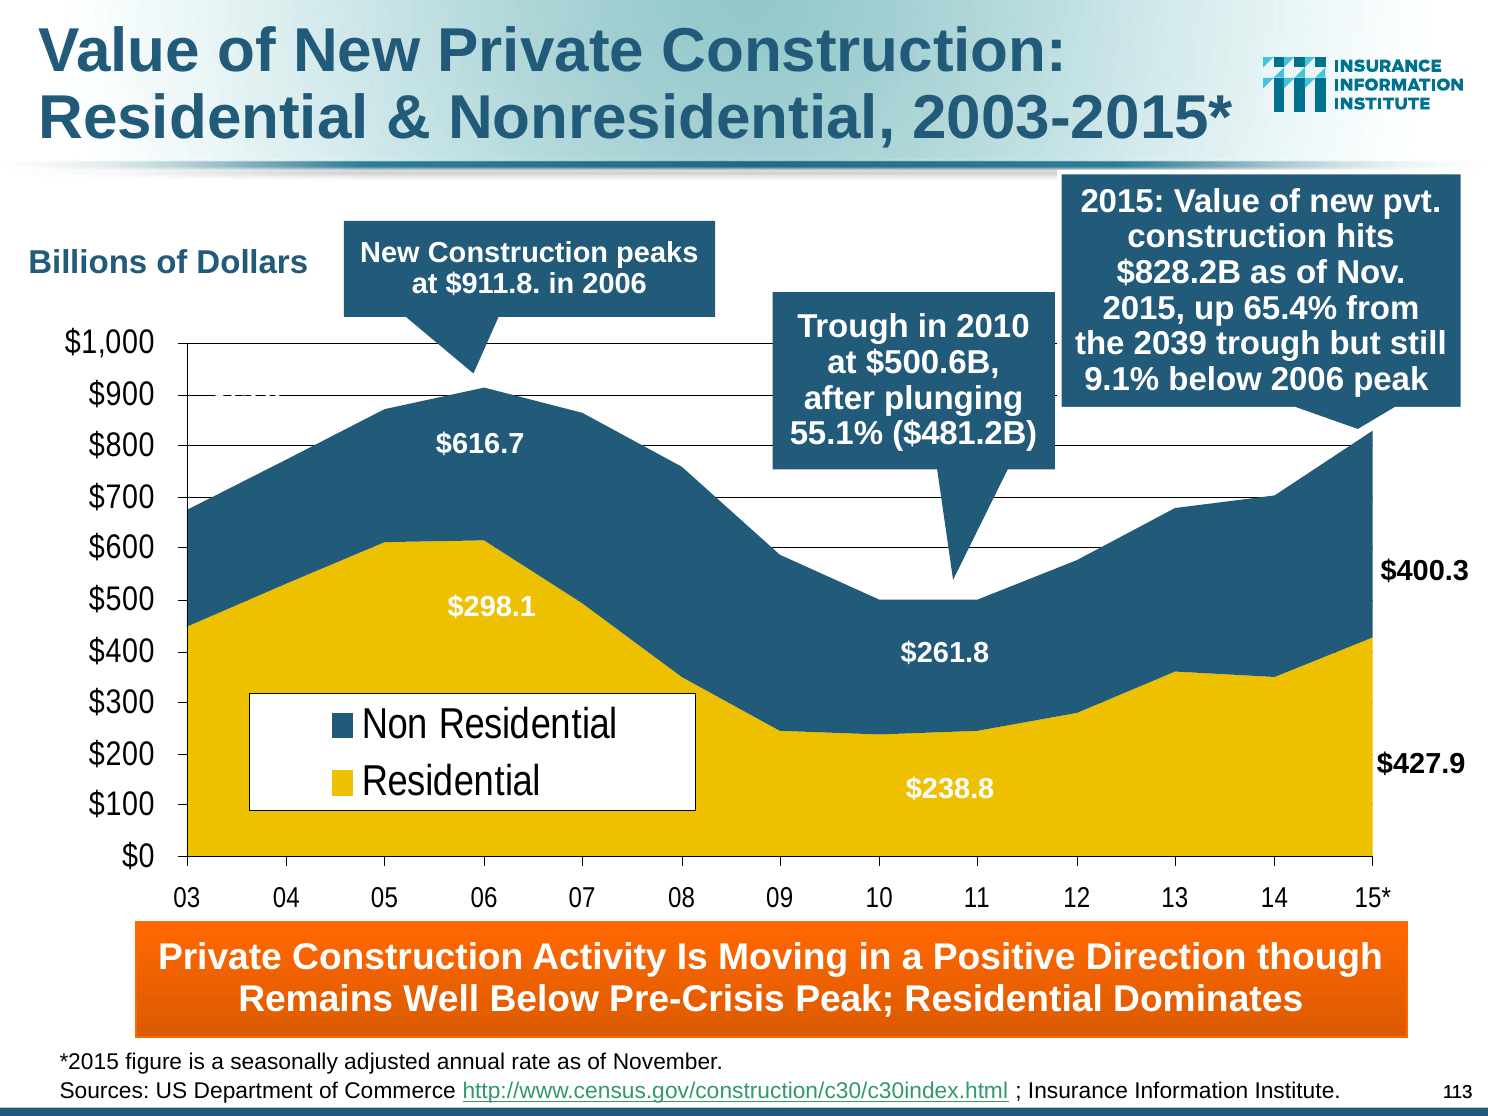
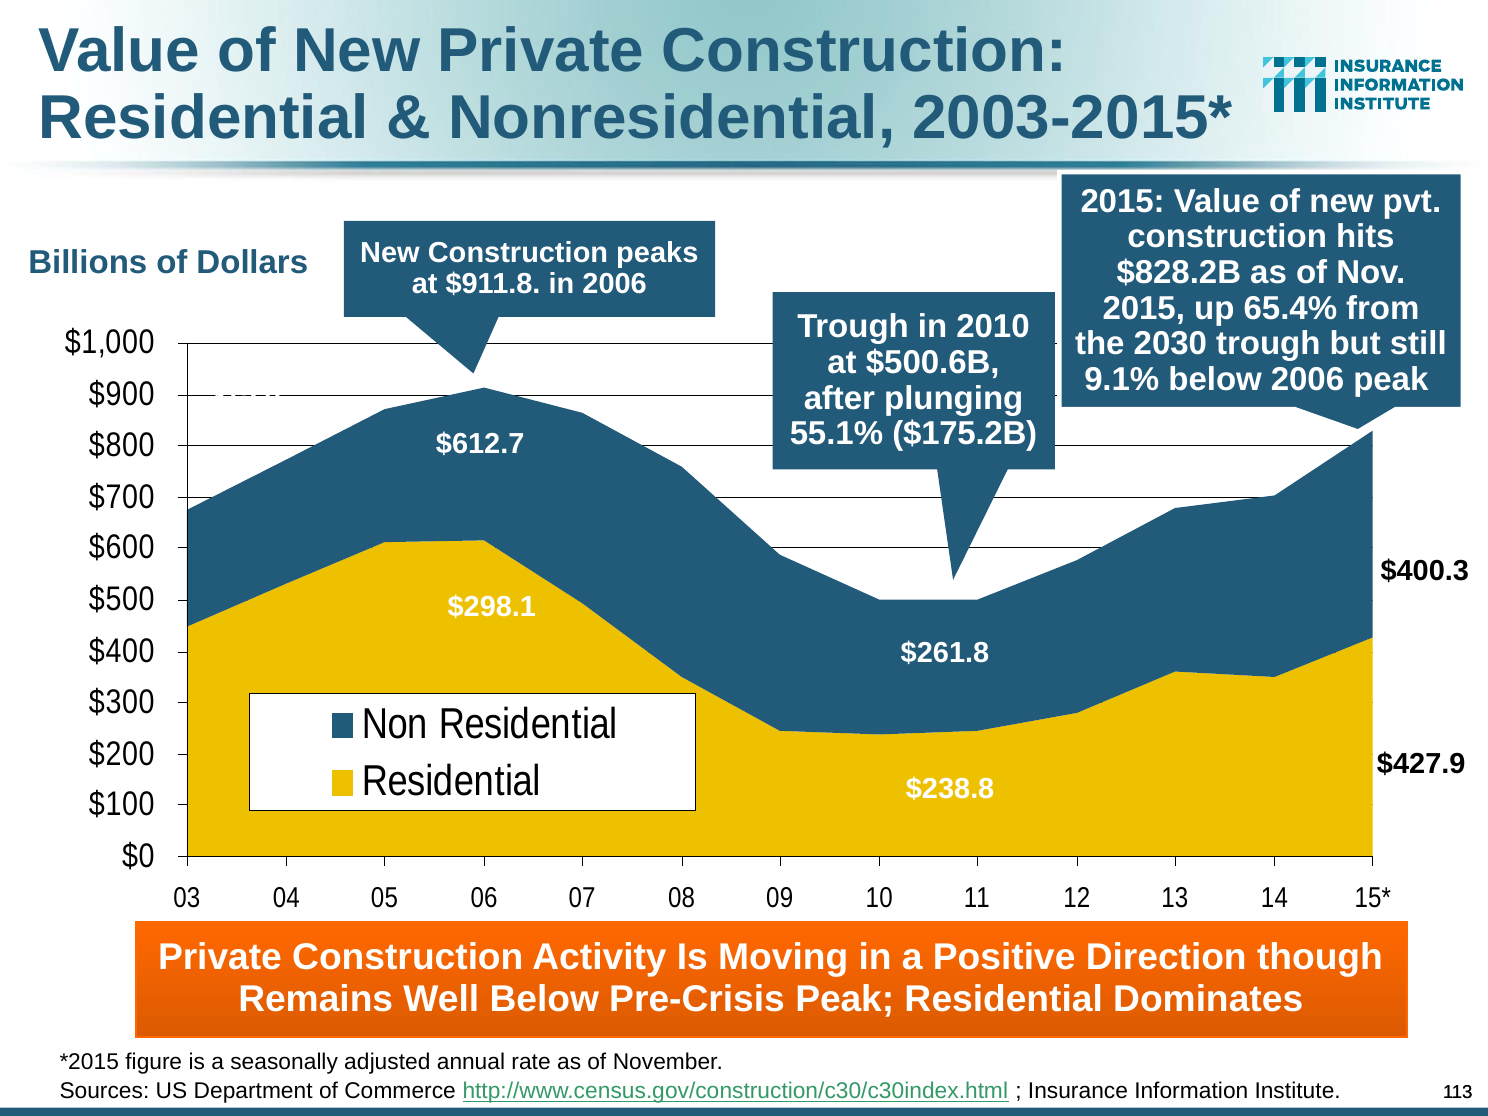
2039: 2039 -> 2030
$481.2B: $481.2B -> $175.2B
$616.7: $616.7 -> $612.7
